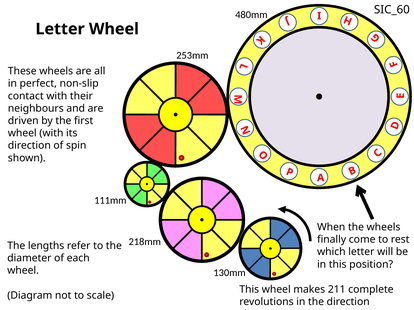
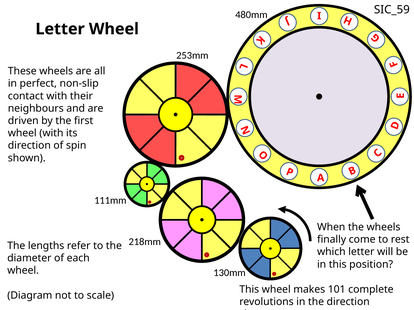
SIC_60: SIC_60 -> SIC_59
211: 211 -> 101
